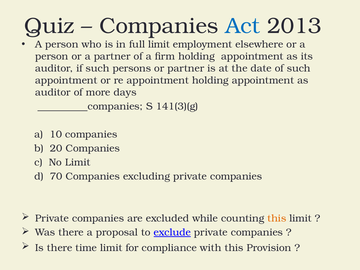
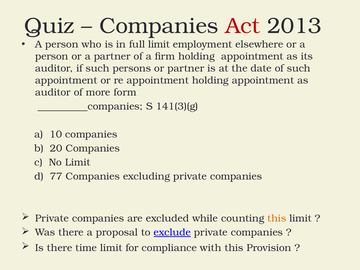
Act colour: blue -> red
days: days -> form
70: 70 -> 77
